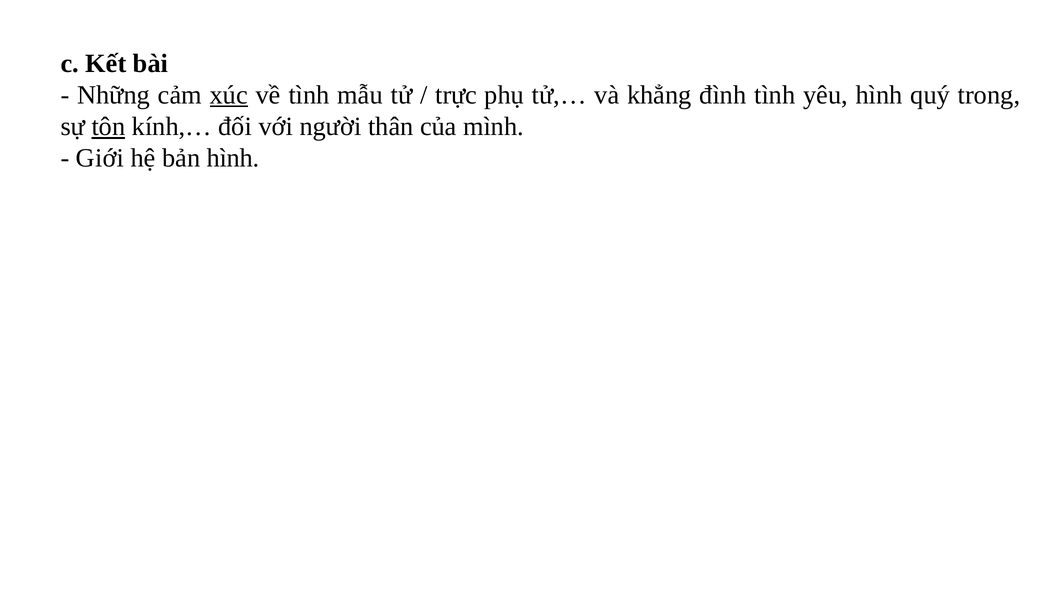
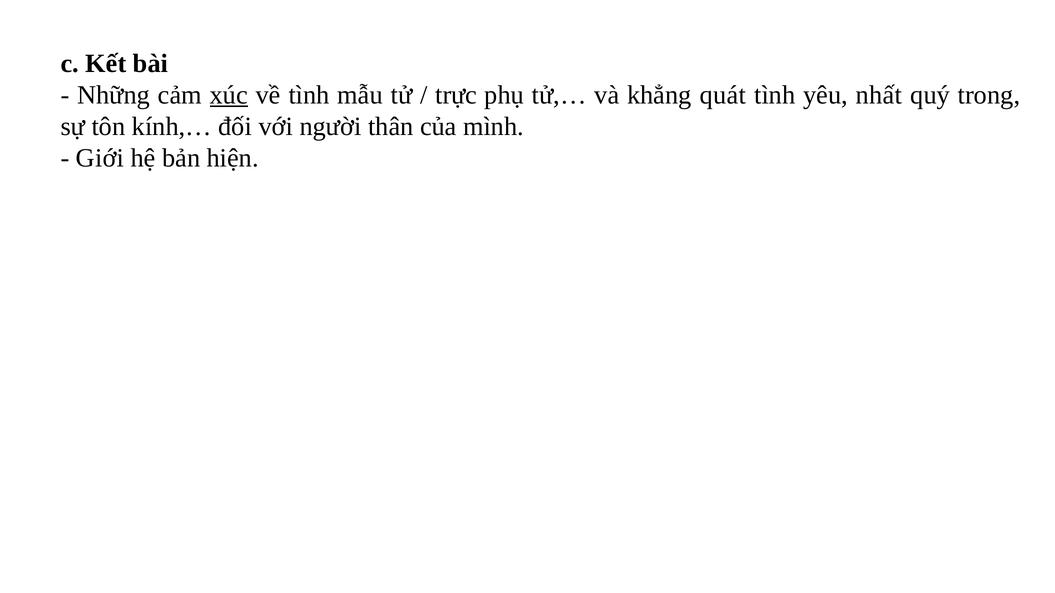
đình: đình -> quát
yêu hình: hình -> nhất
tôn underline: present -> none
bản hình: hình -> hiện
